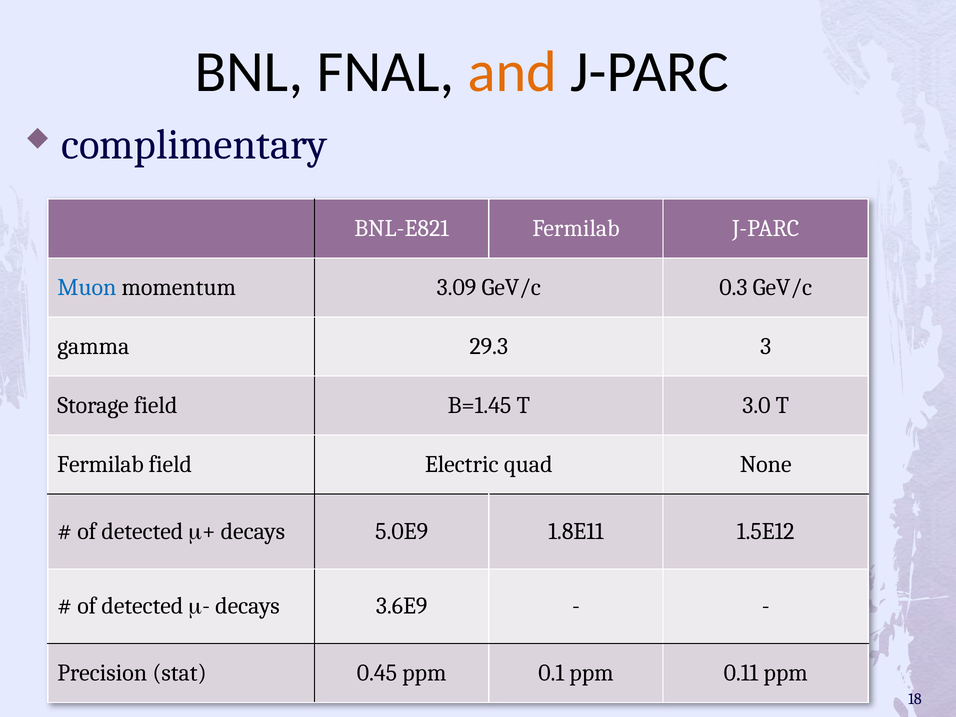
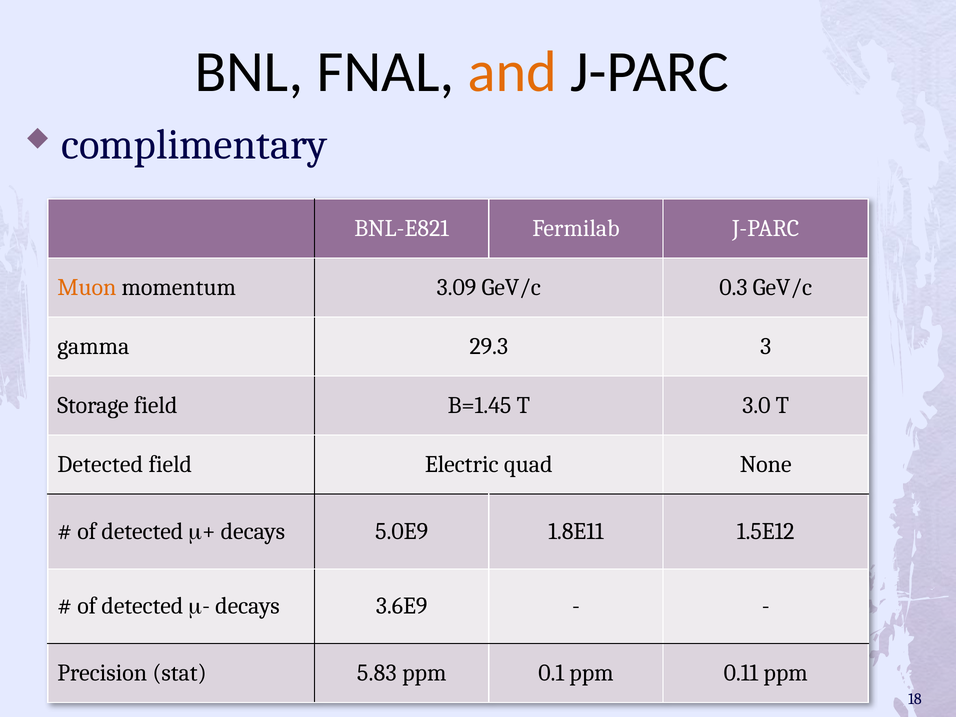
Muon colour: blue -> orange
Fermilab at (100, 464): Fermilab -> Detected
0.45: 0.45 -> 5.83
